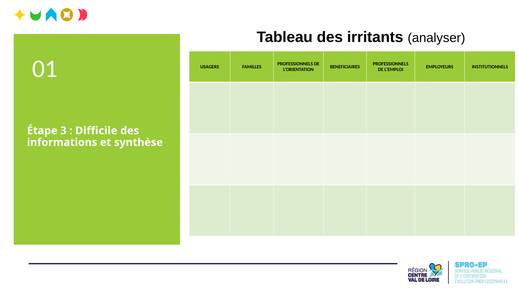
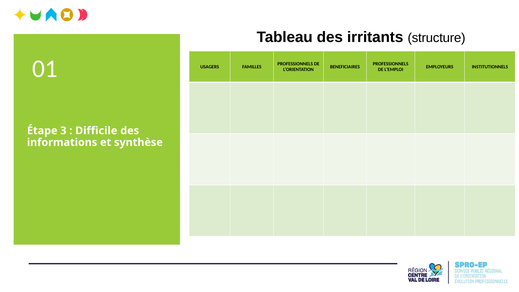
analyser: analyser -> structure
